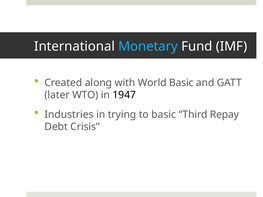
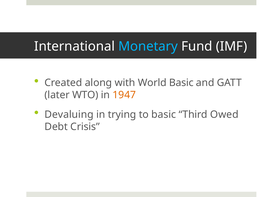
1947 colour: black -> orange
Industries: Industries -> Devaluing
Repay: Repay -> Owed
